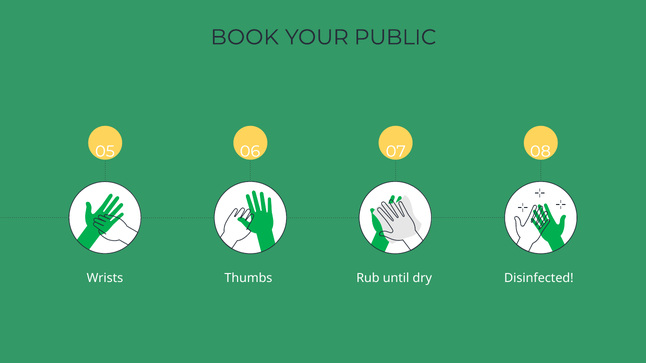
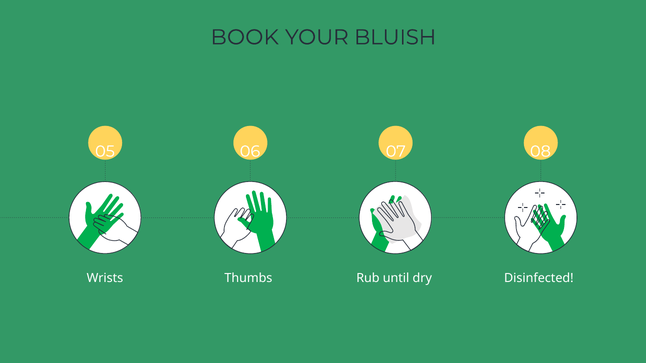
PUBLIC: PUBLIC -> BLUISH
